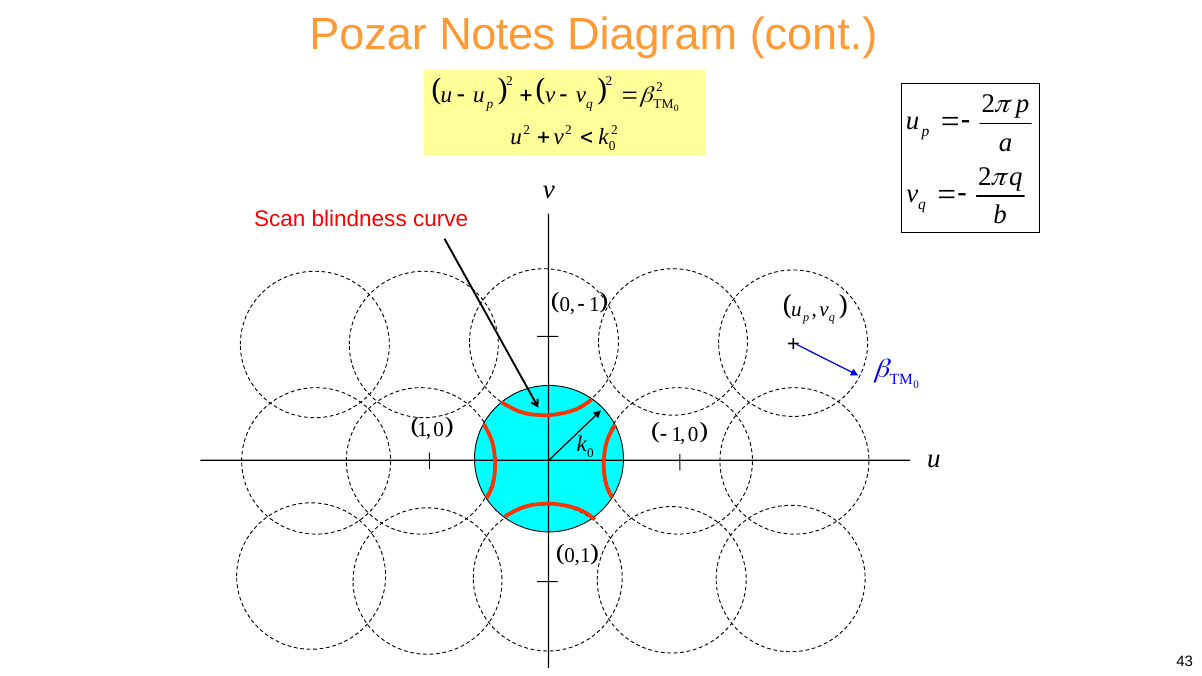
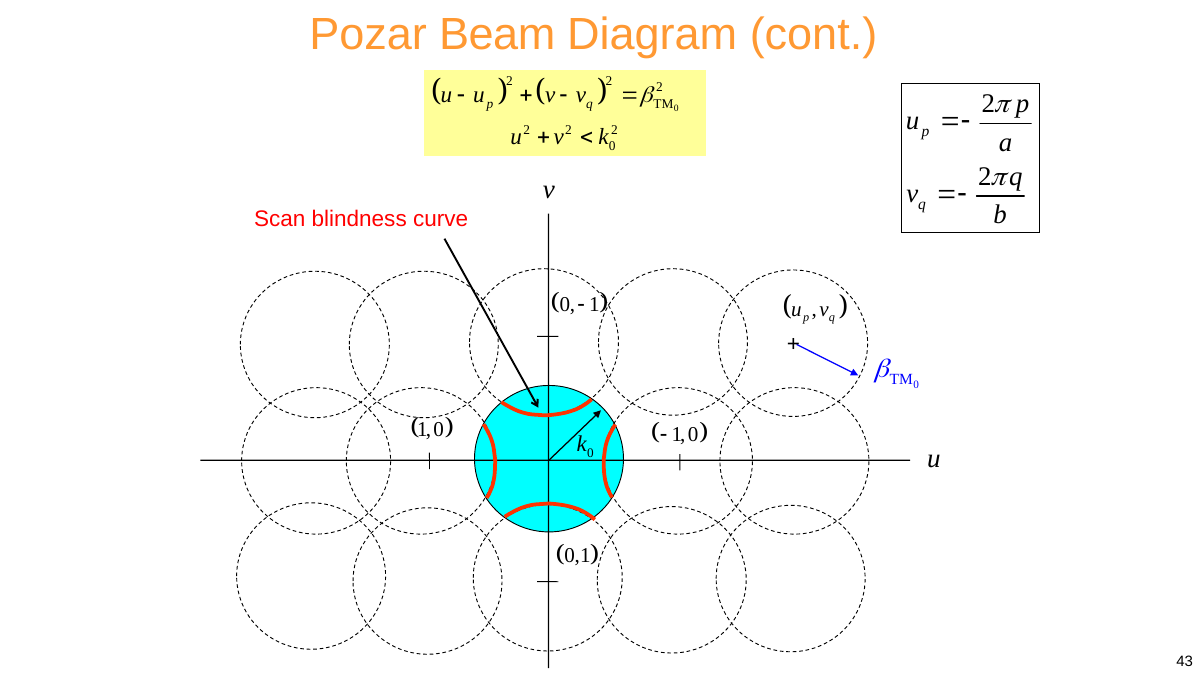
Notes: Notes -> Beam
